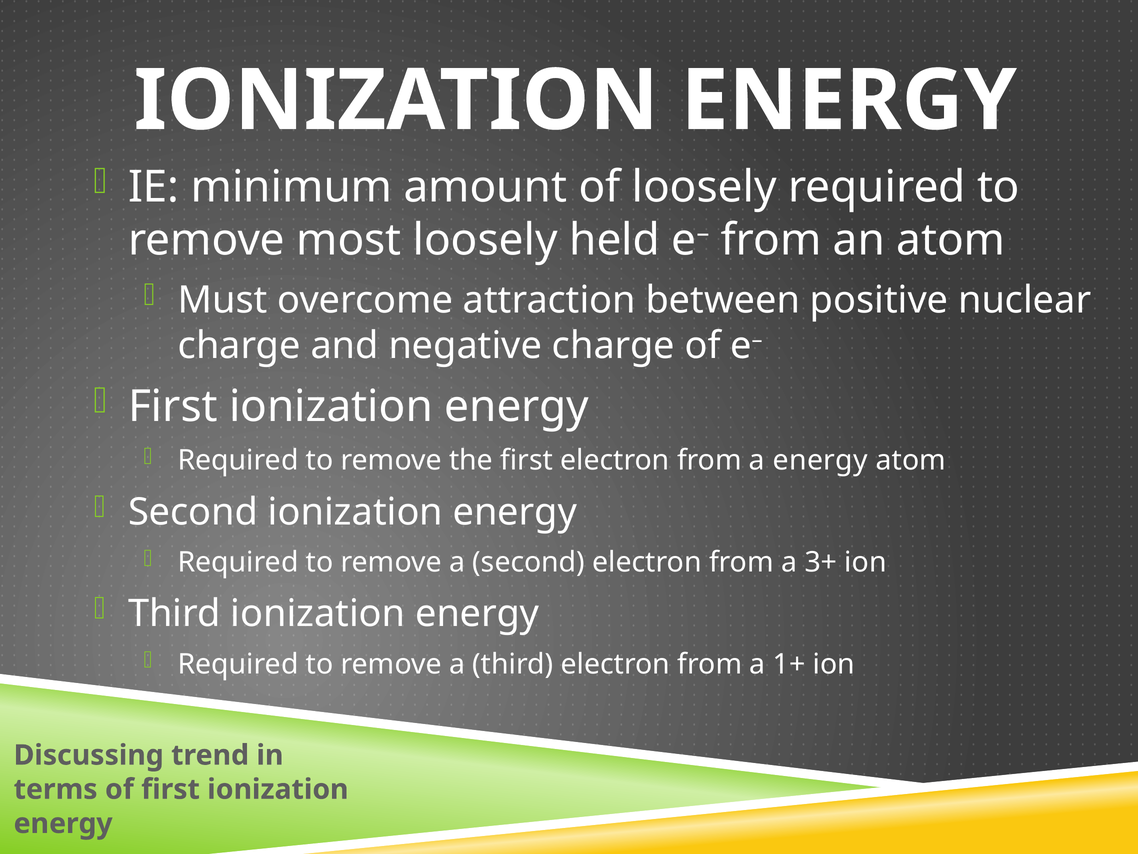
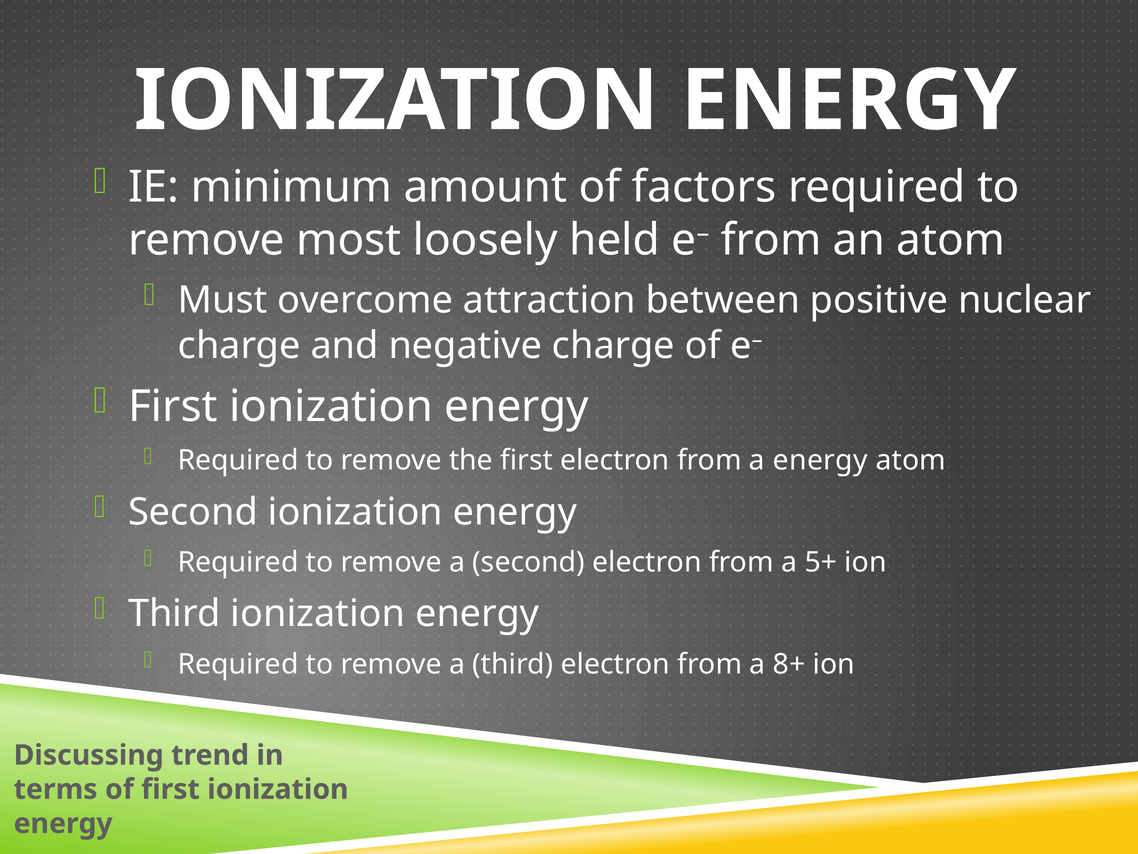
of loosely: loosely -> factors
3+: 3+ -> 5+
1+: 1+ -> 8+
